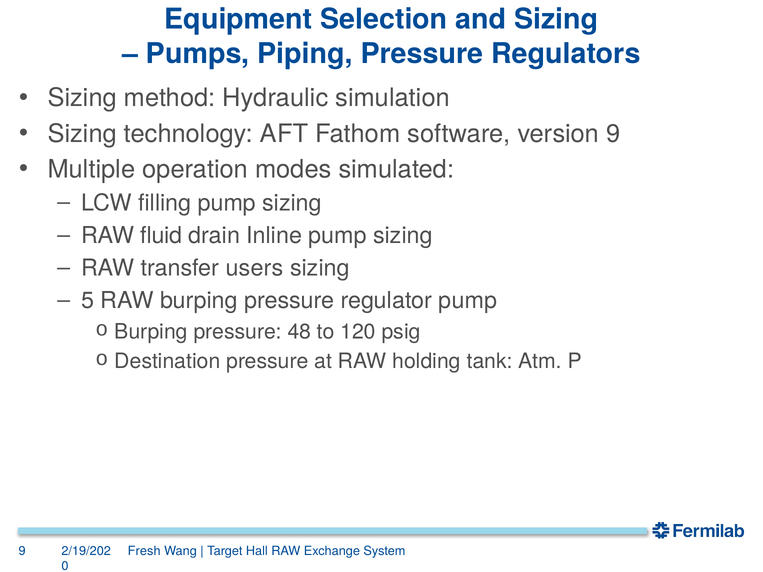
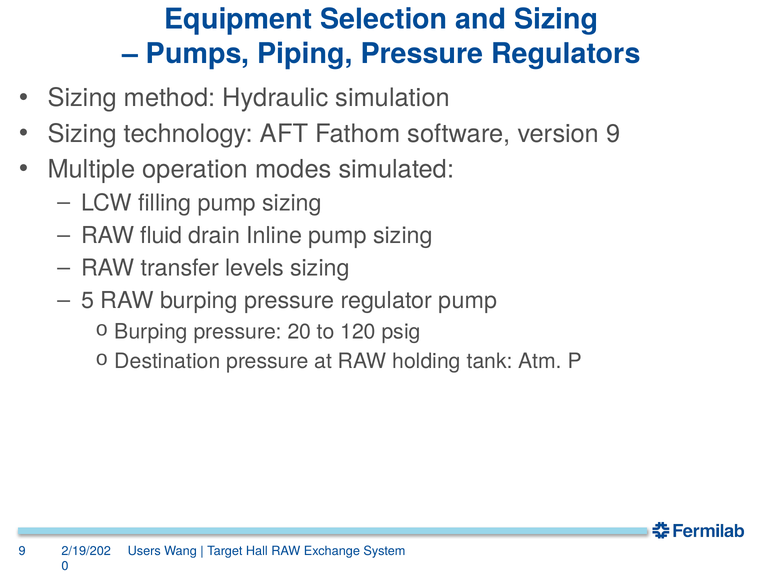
users: users -> levels
48: 48 -> 20
Fresh: Fresh -> Users
